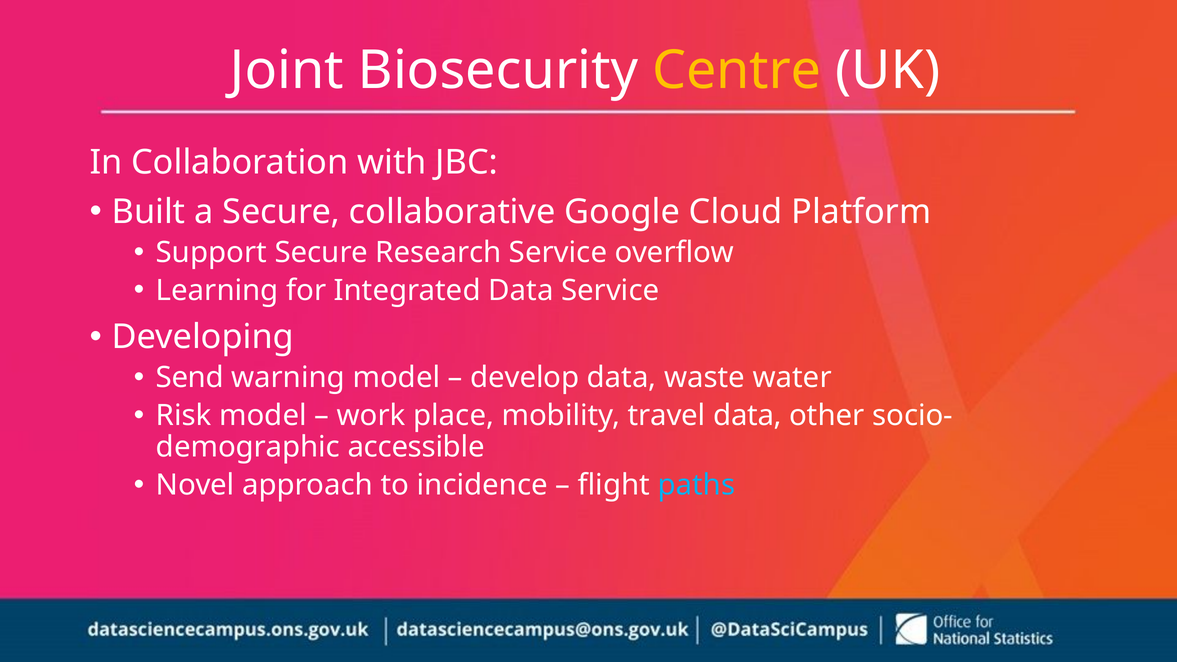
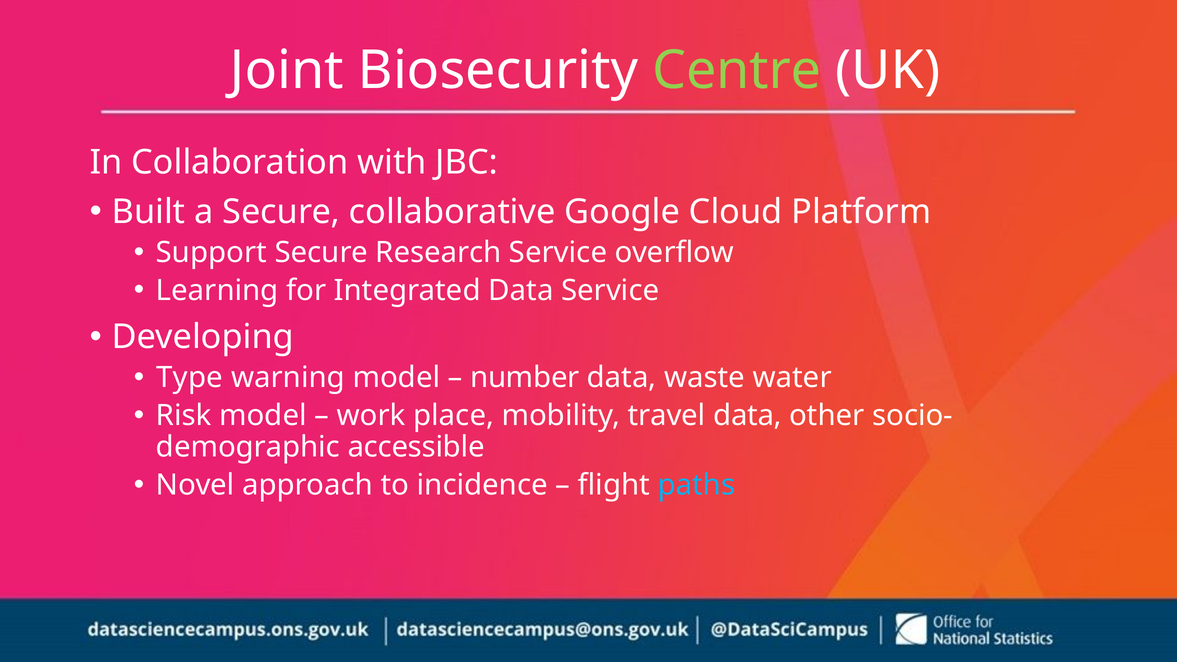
Centre colour: yellow -> light green
Send: Send -> Type
develop: develop -> number
